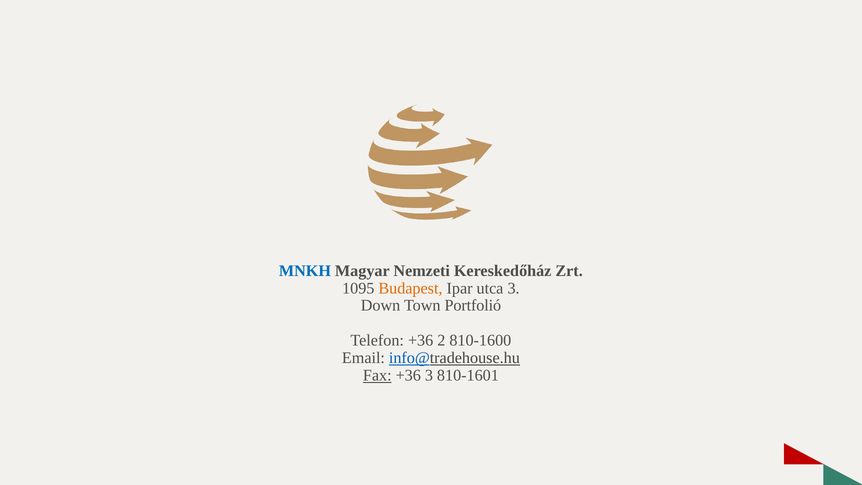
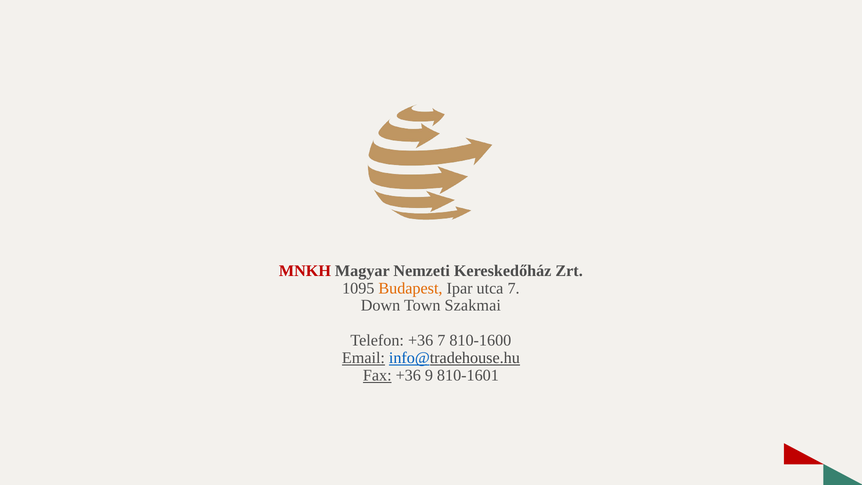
MNKH colour: blue -> red
utca 3: 3 -> 7
Portfolió: Portfolió -> Szakmai
+36 2: 2 -> 7
Email underline: none -> present
+36 3: 3 -> 9
